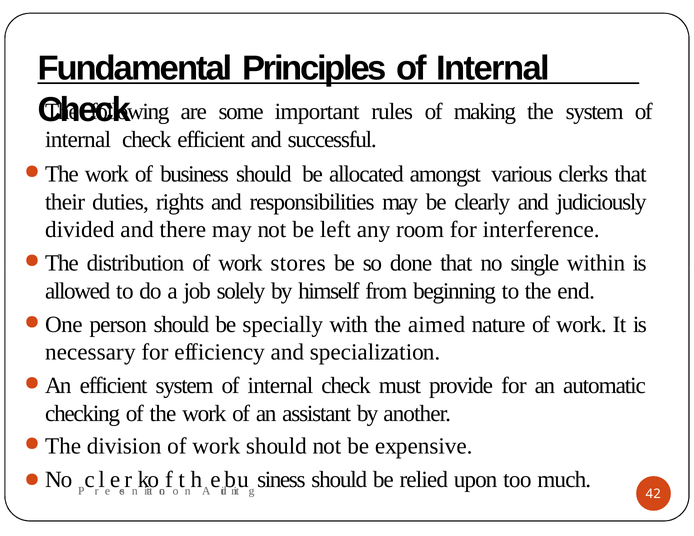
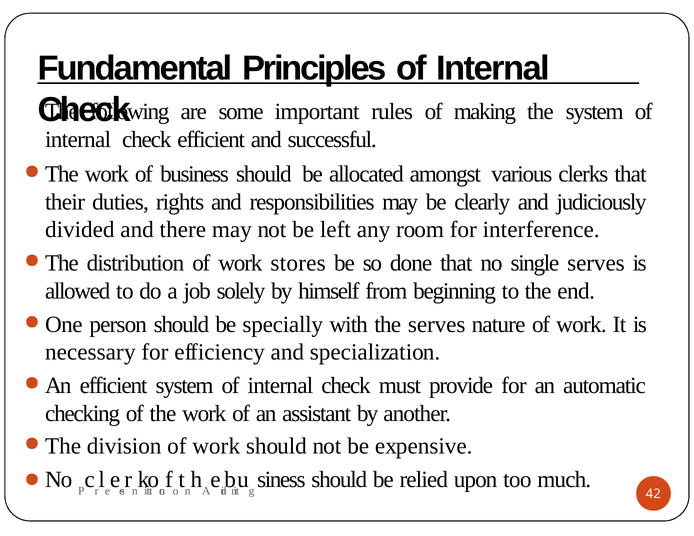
single within: within -> serves
the aimed: aimed -> serves
